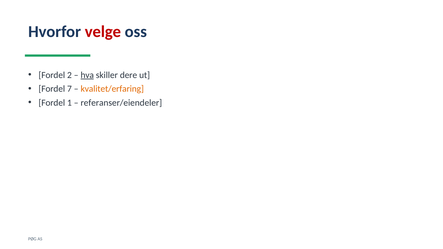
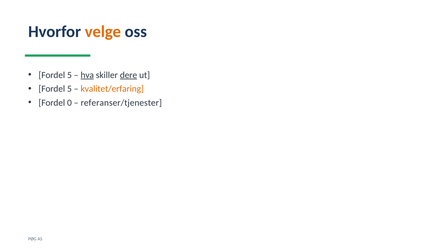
velge colour: red -> orange
2 at (69, 75): 2 -> 5
dere underline: none -> present
7 at (69, 89): 7 -> 5
1: 1 -> 0
referanser/eiendeler: referanser/eiendeler -> referanser/tjenester
